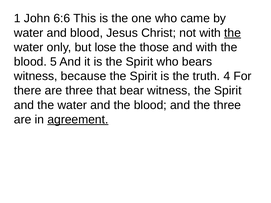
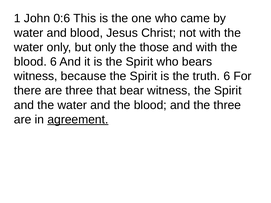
6:6: 6:6 -> 0:6
the at (233, 33) underline: present -> none
but lose: lose -> only
blood 5: 5 -> 6
truth 4: 4 -> 6
